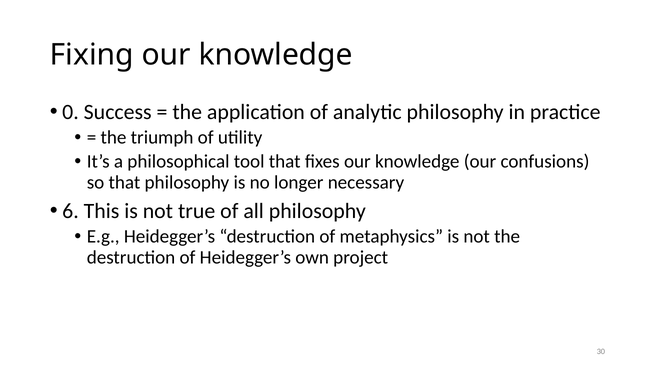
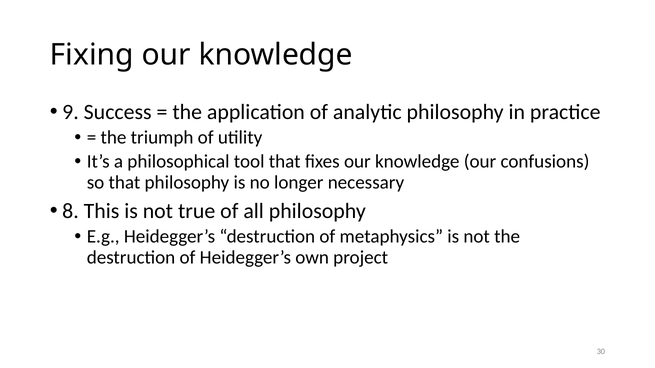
0: 0 -> 9
6: 6 -> 8
